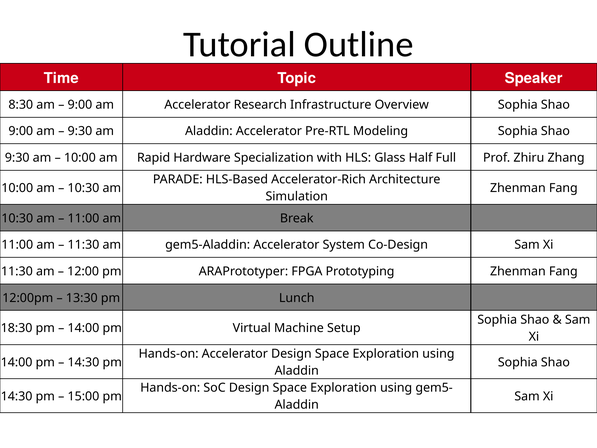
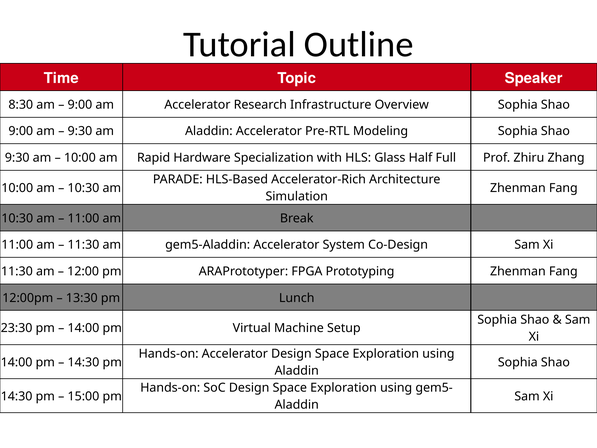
18:30: 18:30 -> 23:30
